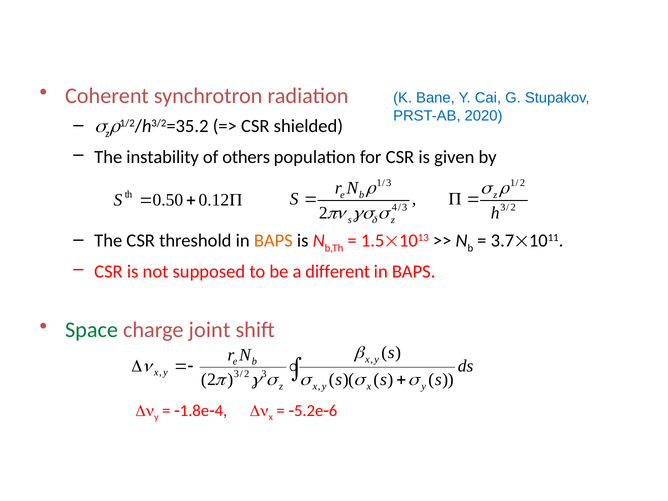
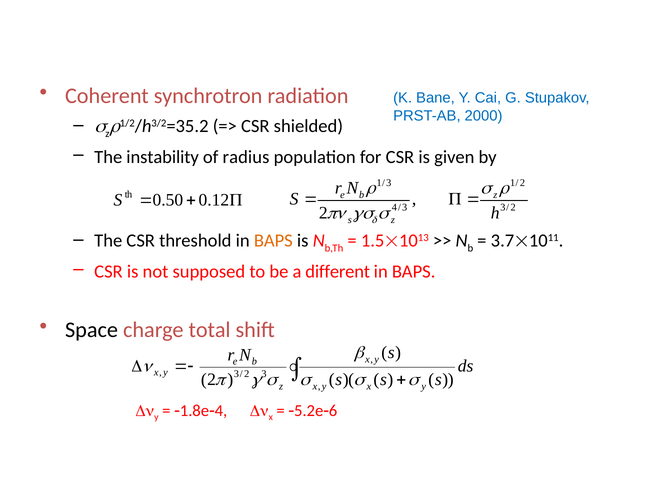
2020: 2020 -> 2000
others: others -> radius
Space colour: green -> black
joint: joint -> total
